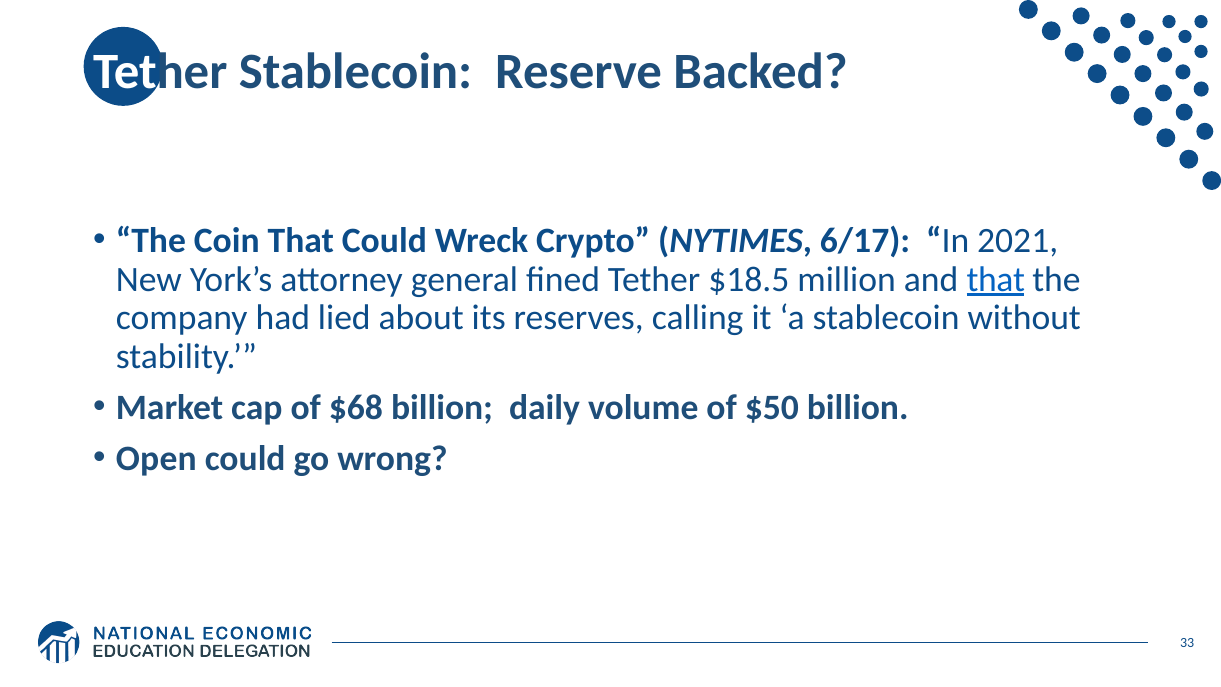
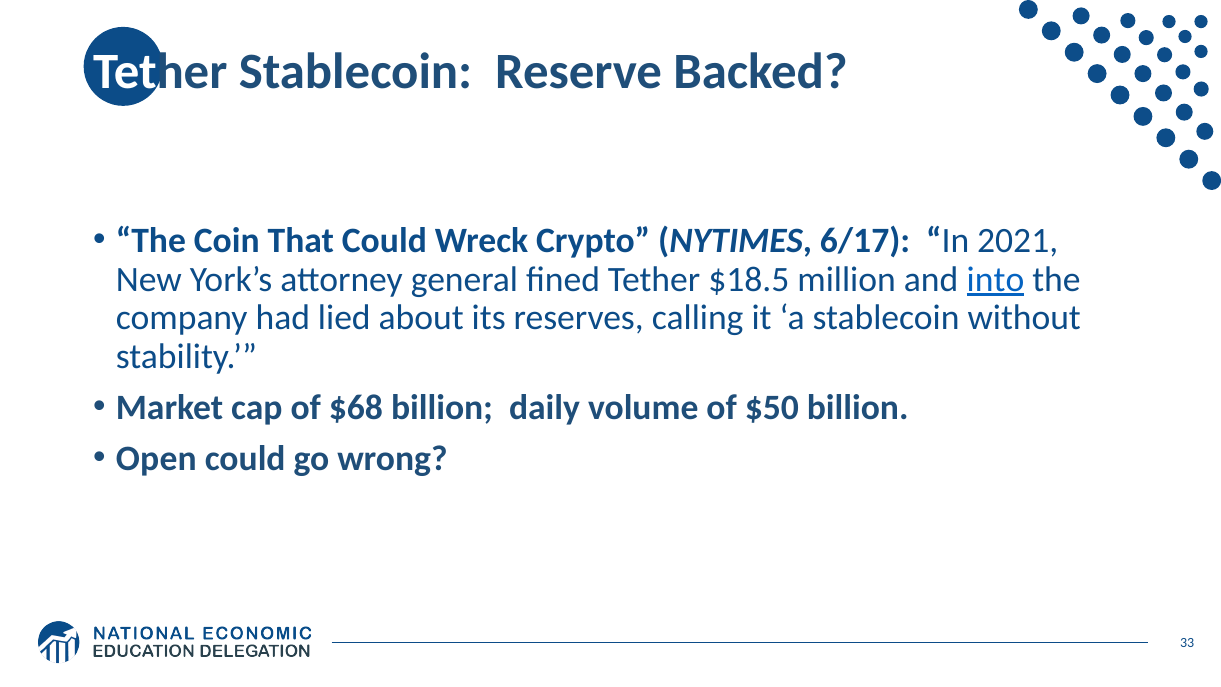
and that: that -> into
